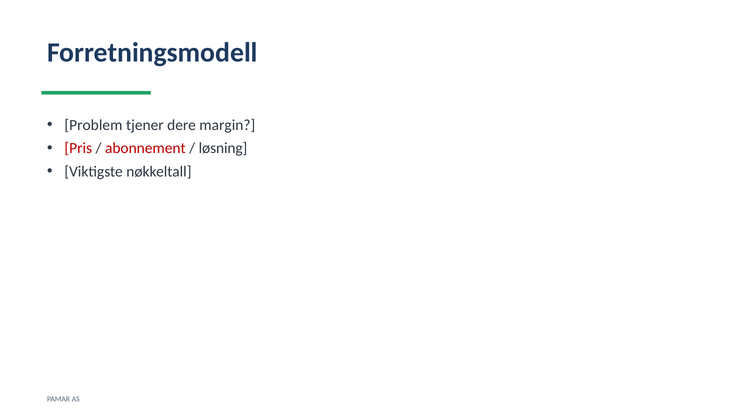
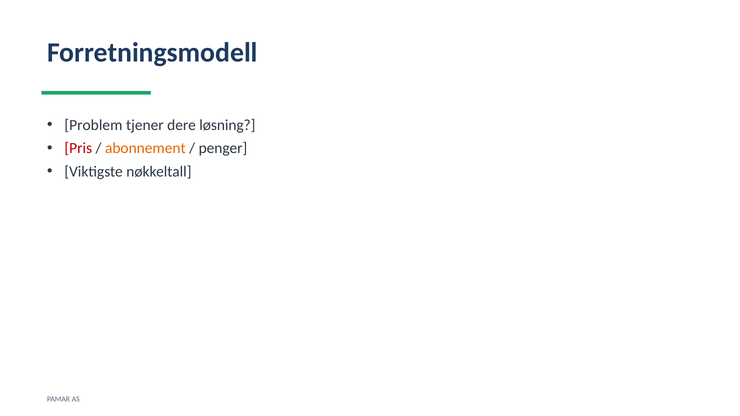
margin: margin -> løsning
abonnement colour: red -> orange
løsning: løsning -> penger
